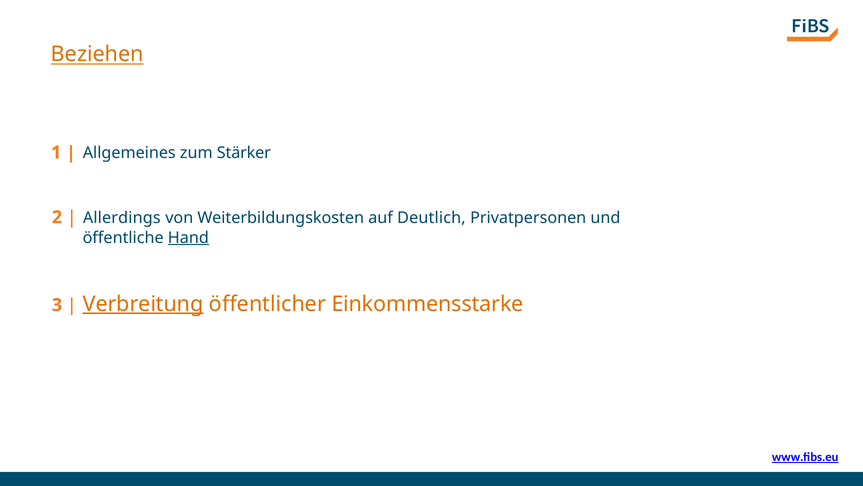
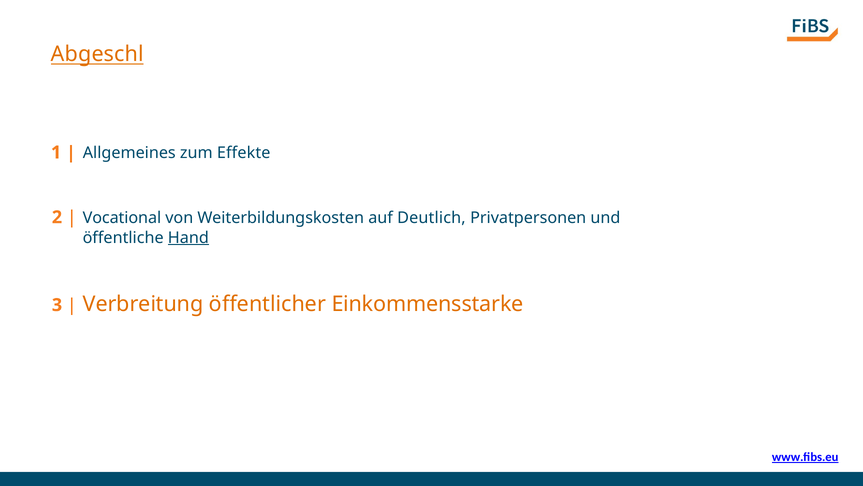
Beziehen: Beziehen -> Abgeschl
Stärker: Stärker -> Effekte
Allerdings: Allerdings -> Vocational
Verbreitung underline: present -> none
